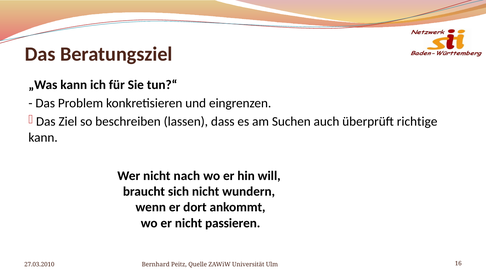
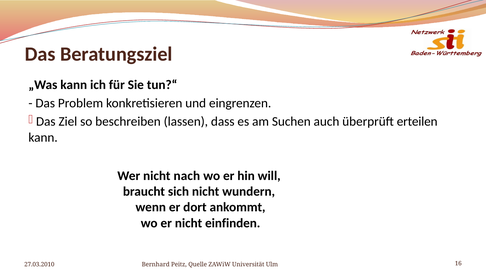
richtige: richtige -> erteilen
passieren: passieren -> einfinden
